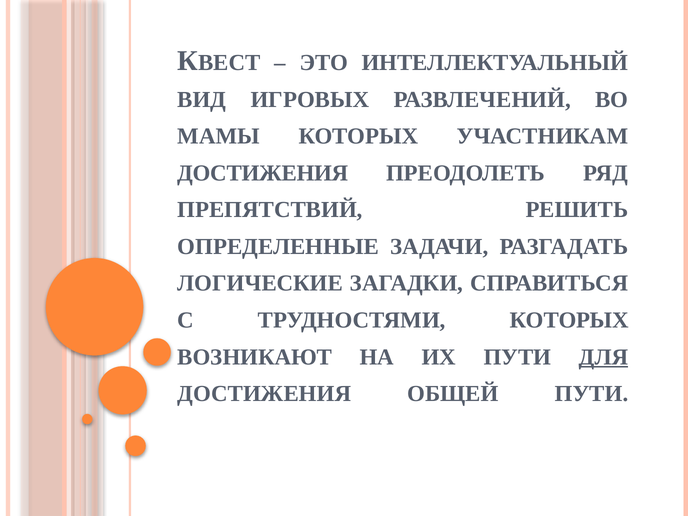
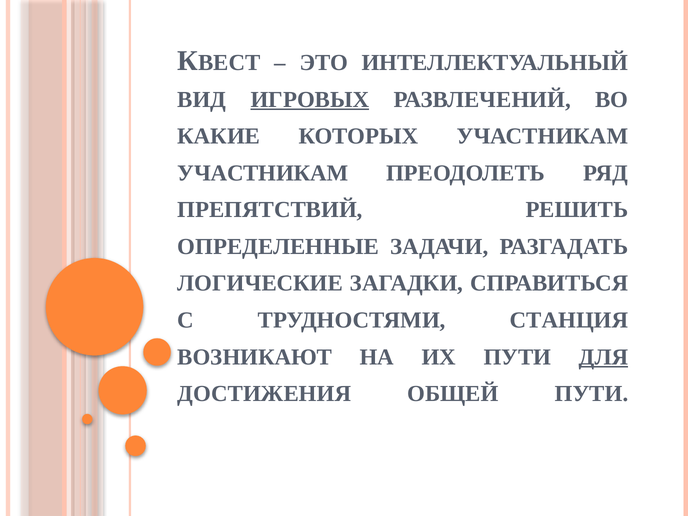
ИГРОВЫХ underline: none -> present
МАМЫ: МАМЫ -> КАКИЕ
ДОСТИЖЕНИЯ at (263, 173): ДОСТИЖЕНИЯ -> УЧАСТНИКАМ
ТРУДНОСТЯМИ КОТОРЫХ: КОТОРЫХ -> СТАНЦИЯ
